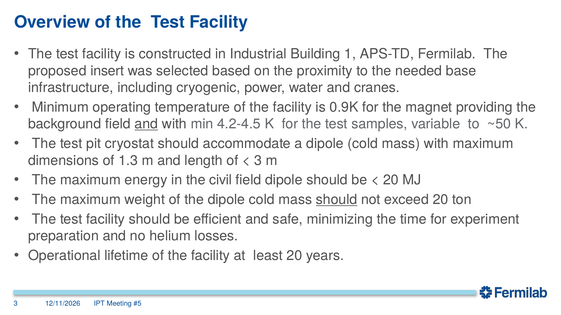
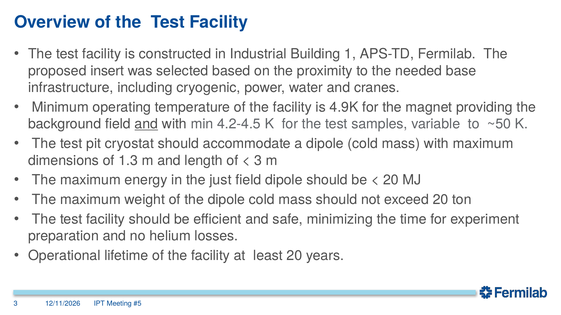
0.9K: 0.9K -> 4.9K
civil: civil -> just
should at (337, 200) underline: present -> none
